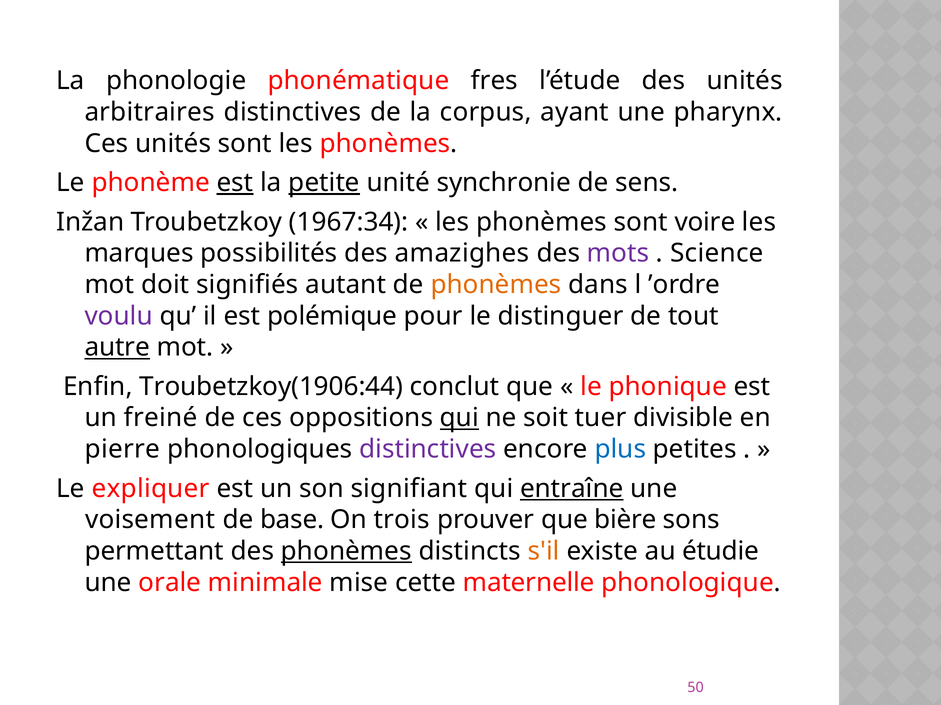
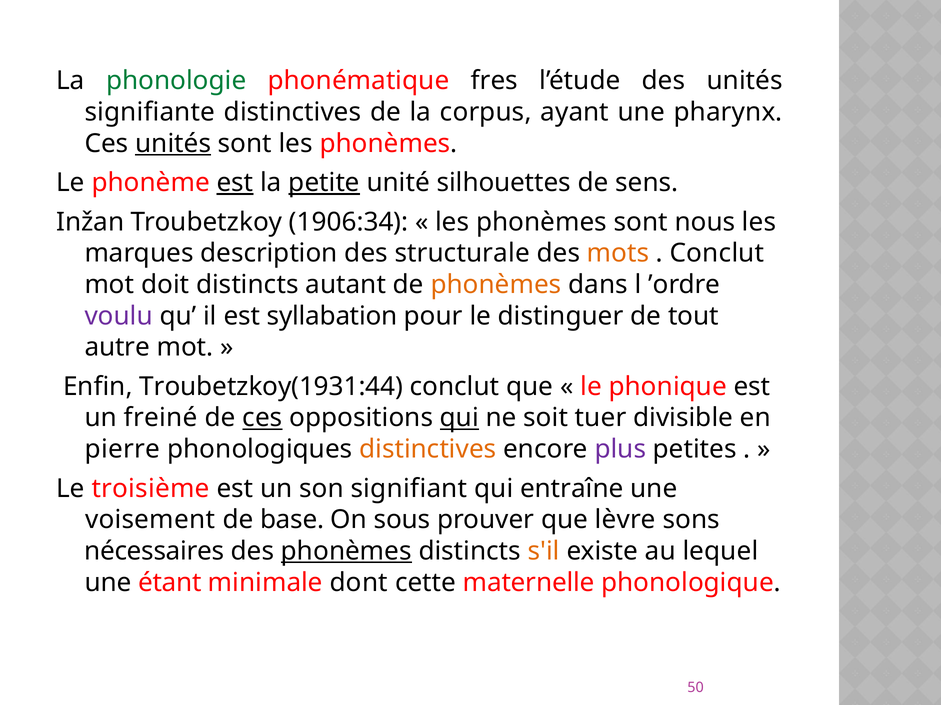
phonologie colour: black -> green
arbitraires: arbitraires -> signifiante
unités at (173, 144) underline: none -> present
synchronie: synchronie -> silhouettes
1967:34: 1967:34 -> 1906:34
voire: voire -> nous
possibilités: possibilités -> description
amazighes: amazighes -> structurale
mots colour: purple -> orange
Science at (717, 254): Science -> Conclut
doit signifiés: signifiés -> distincts
polémique: polémique -> syllabation
autre underline: present -> none
Troubetzkoy(1906:44: Troubetzkoy(1906:44 -> Troubetzkoy(1931:44
ces at (262, 418) underline: none -> present
distinctives at (428, 450) colour: purple -> orange
plus colour: blue -> purple
expliquer: expliquer -> troisième
entraîne underline: present -> none
trois: trois -> sous
bière: bière -> lèvre
permettant: permettant -> nécessaires
étudie: étudie -> lequel
orale: orale -> étant
mise: mise -> dont
